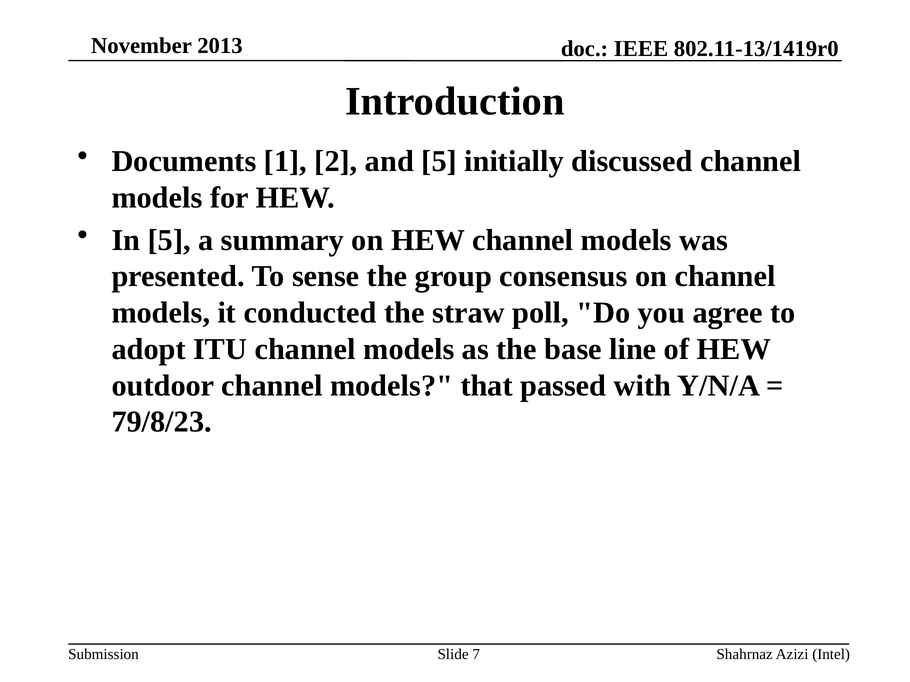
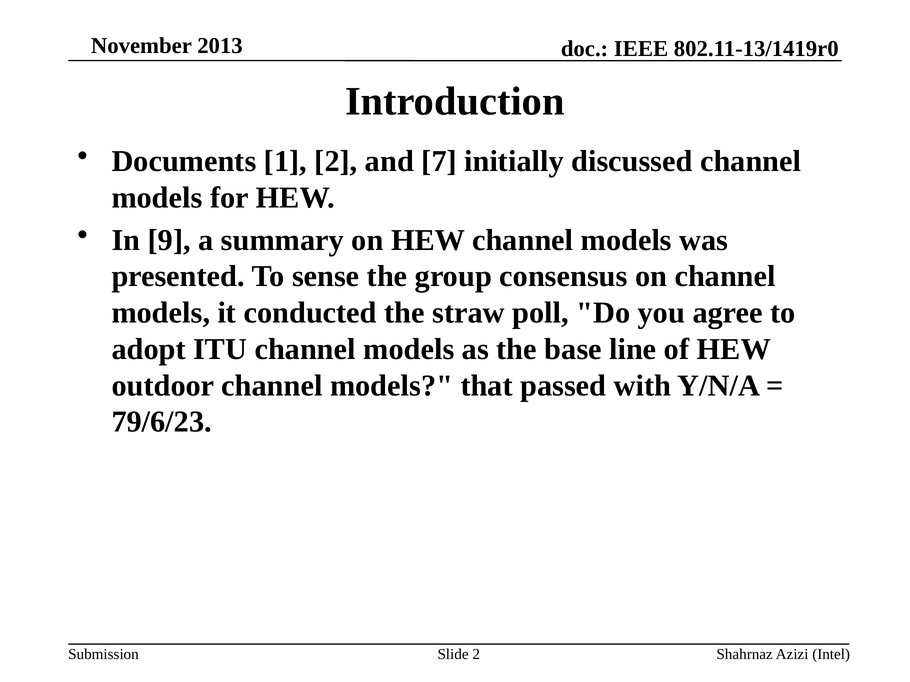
and 5: 5 -> 7
In 5: 5 -> 9
79/8/23: 79/8/23 -> 79/6/23
Slide 7: 7 -> 2
